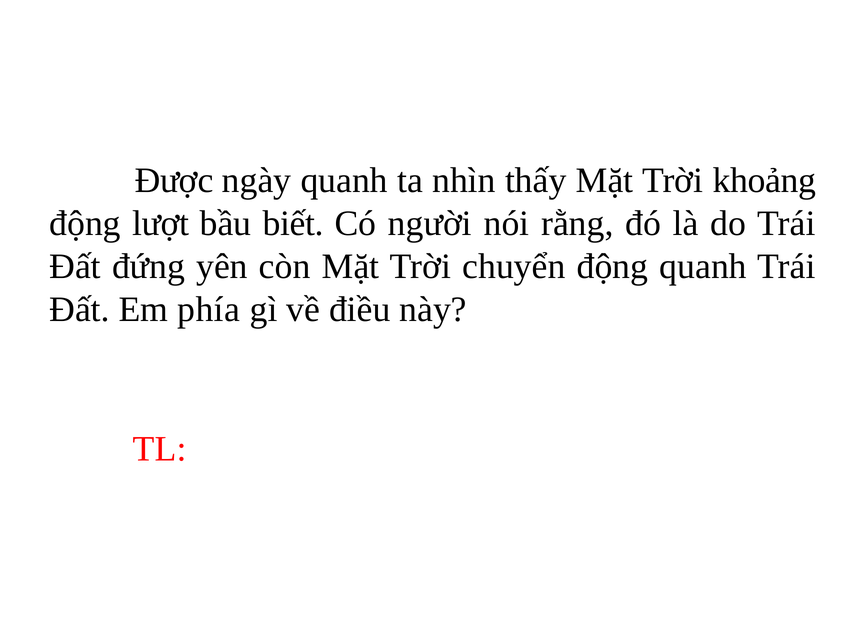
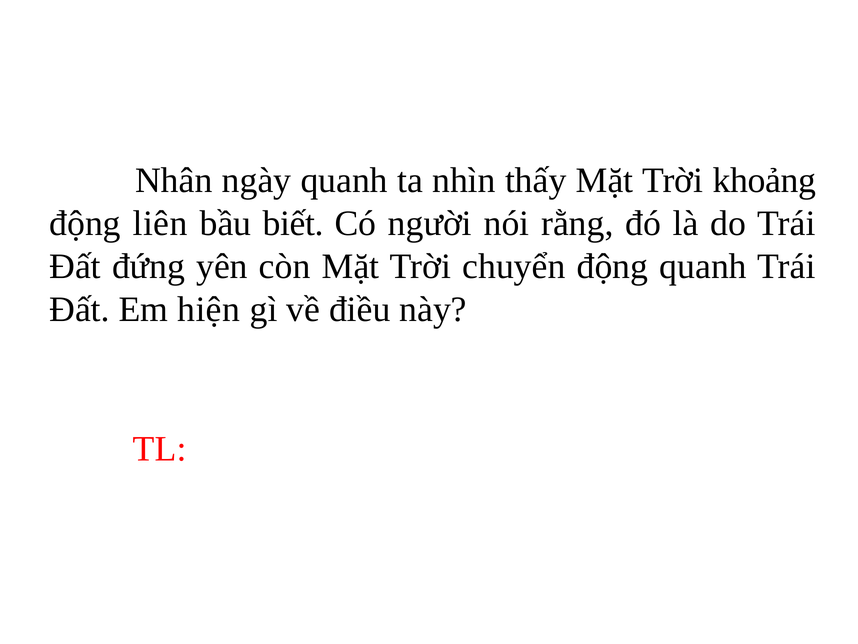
Được: Được -> Nhân
lượt: lượt -> liên
phía: phía -> hiện
